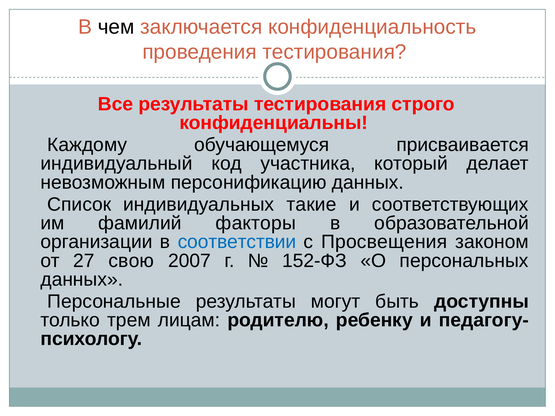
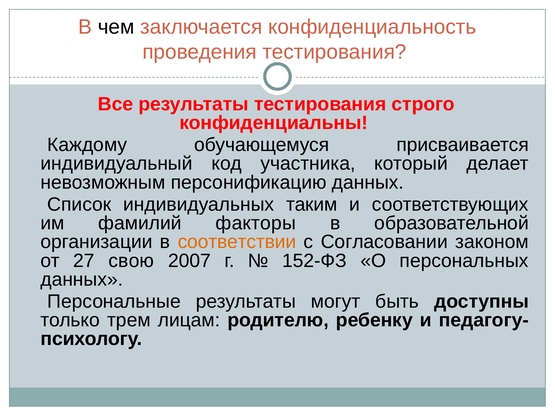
такие: такие -> таким
соответствии colour: blue -> orange
Просвещения: Просвещения -> Согласовании
